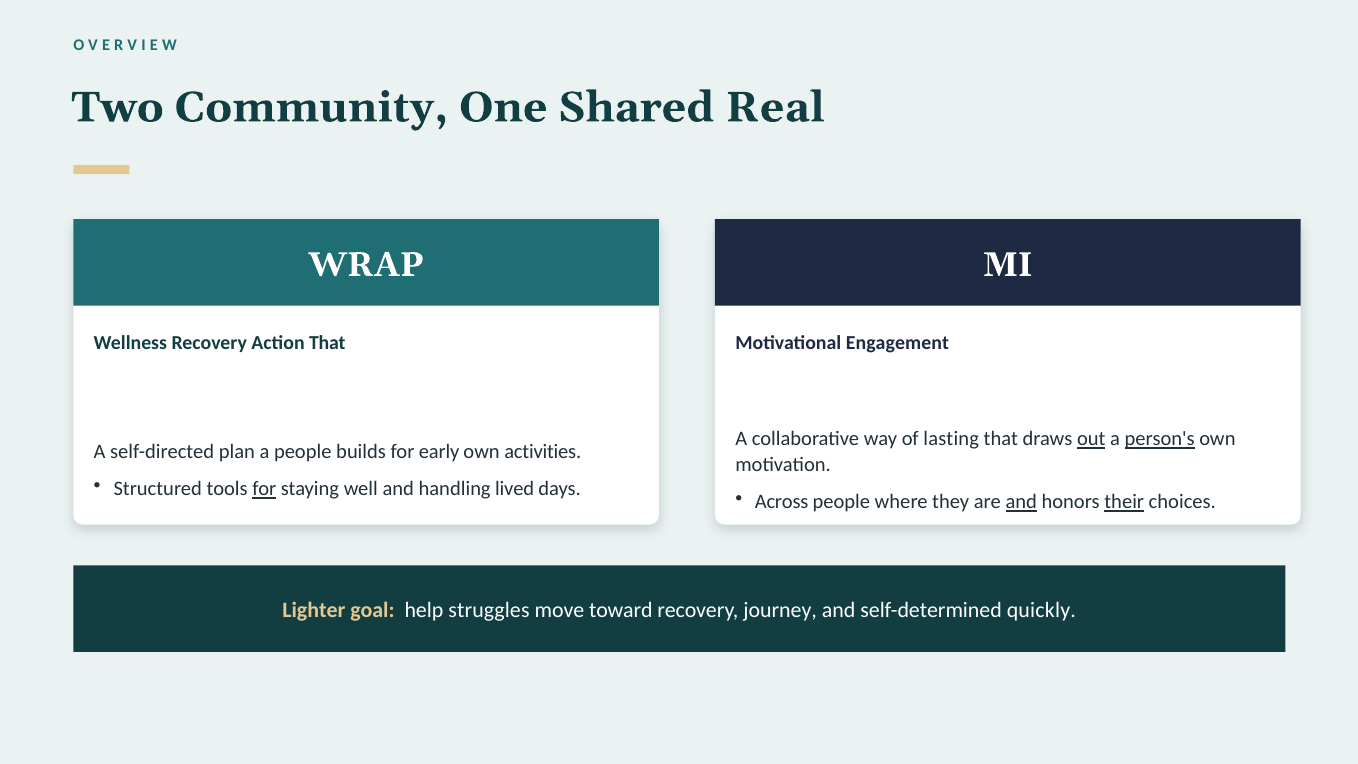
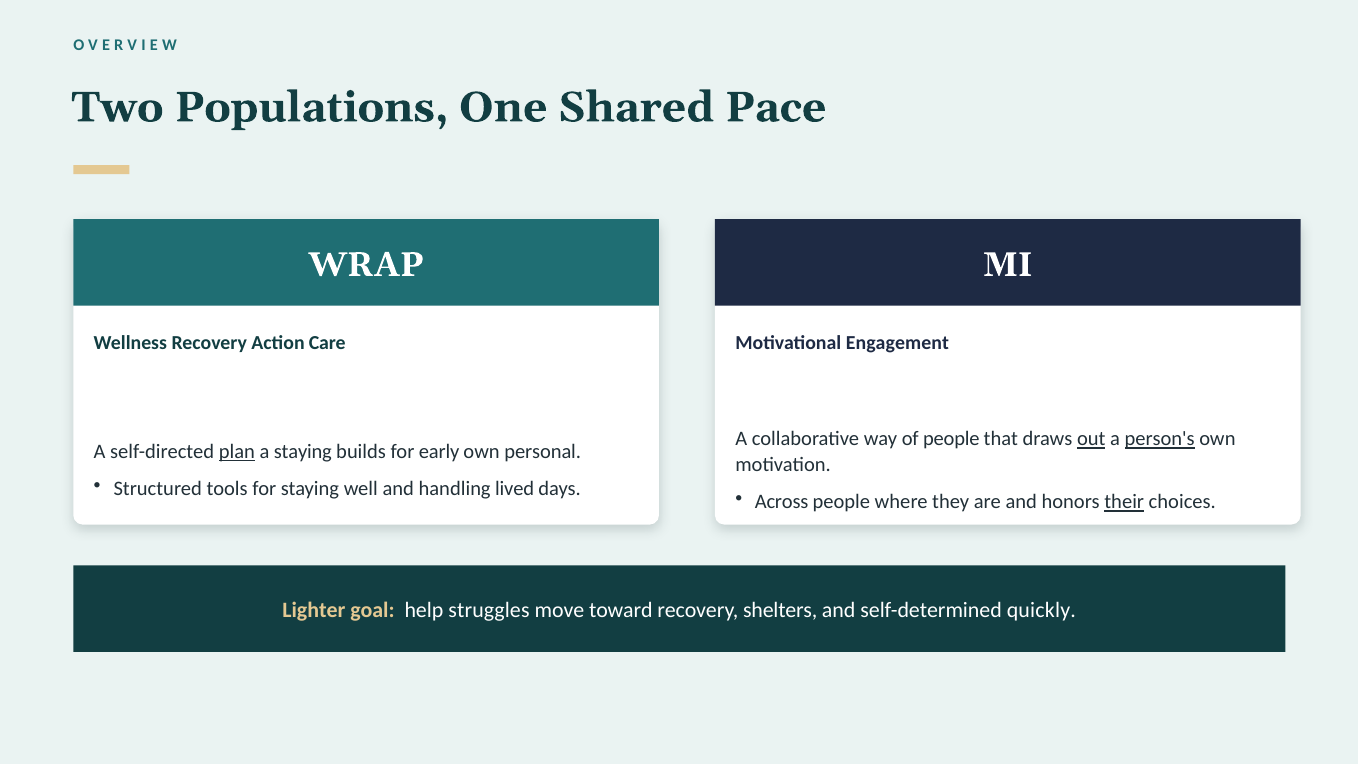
Community: Community -> Populations
Real: Real -> Pace
Action That: That -> Care
of lasting: lasting -> people
plan underline: none -> present
a people: people -> staying
activities: activities -> personal
for at (264, 489) underline: present -> none
and at (1021, 502) underline: present -> none
journey: journey -> shelters
